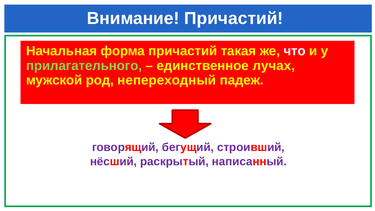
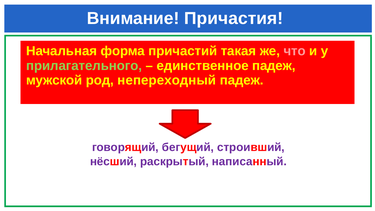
Внимание Причастий: Причастий -> Причастия
что colour: white -> pink
единственное лучах: лучах -> падеж
